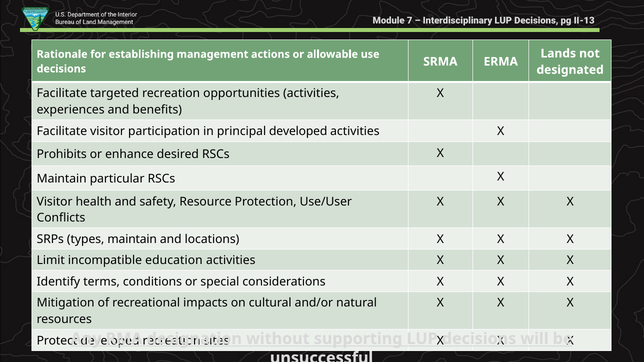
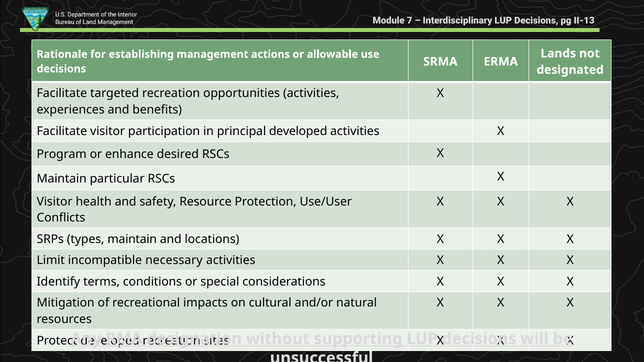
Prohibits: Prohibits -> Program
education: education -> necessary
